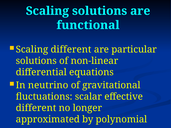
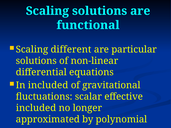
In neutrino: neutrino -> included
different at (36, 108): different -> included
